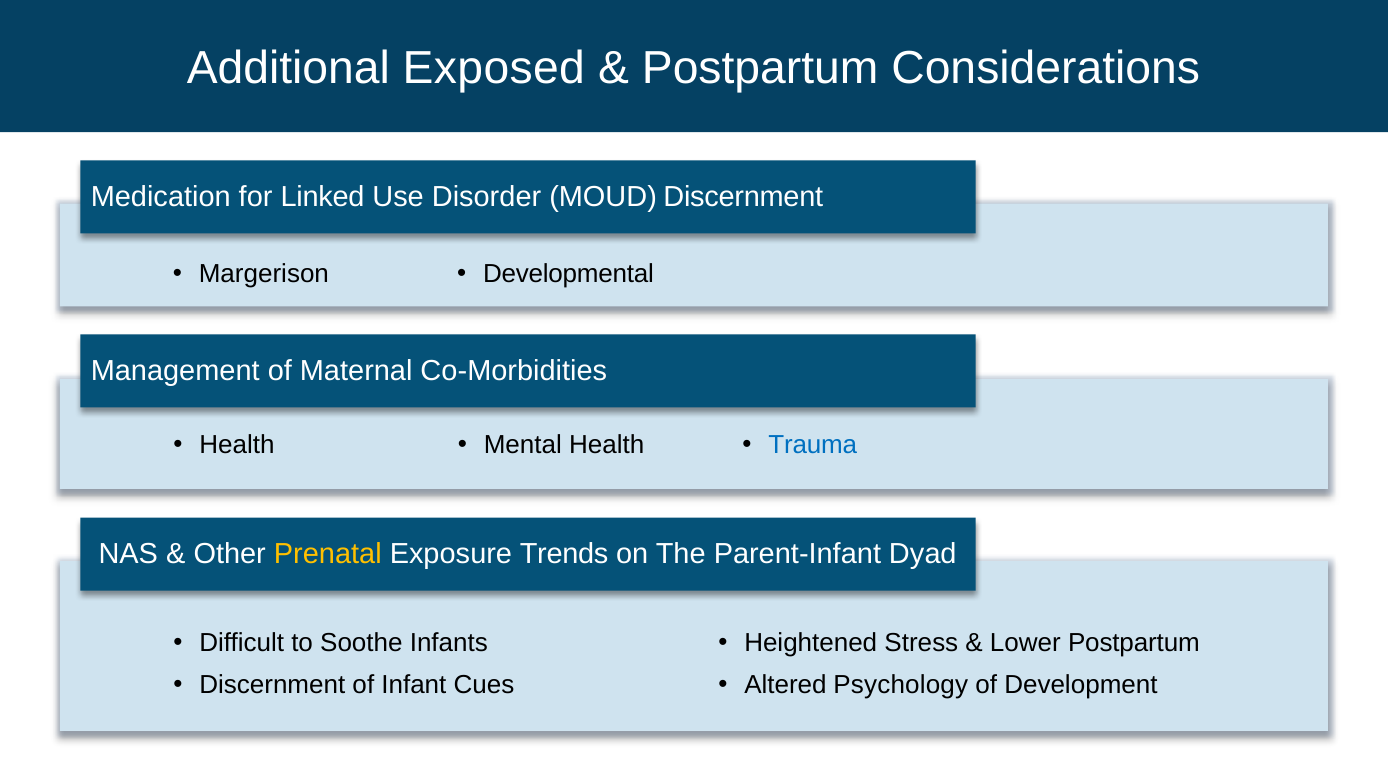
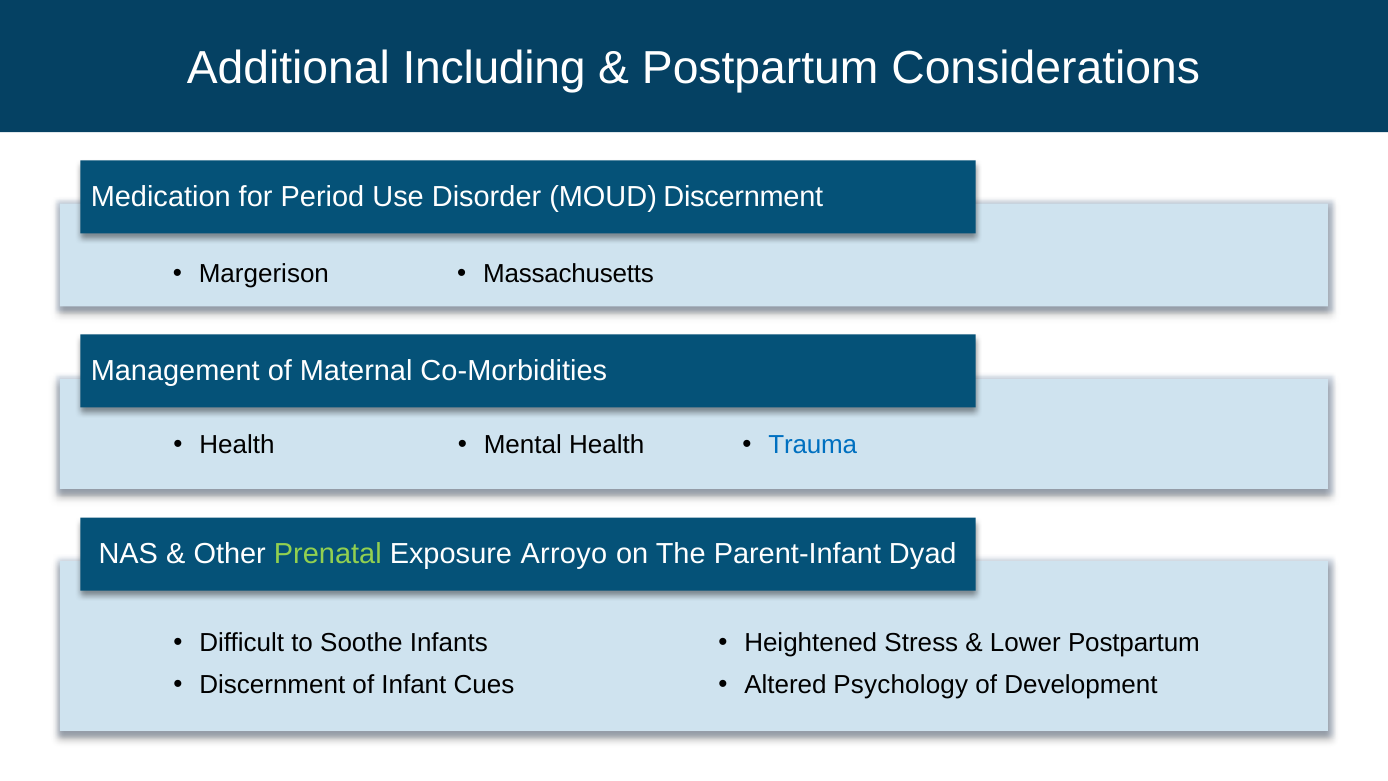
Exposed: Exposed -> Including
Linked: Linked -> Period
Developmental: Developmental -> Massachusetts
Prenatal colour: yellow -> light green
Trends: Trends -> Arroyo
